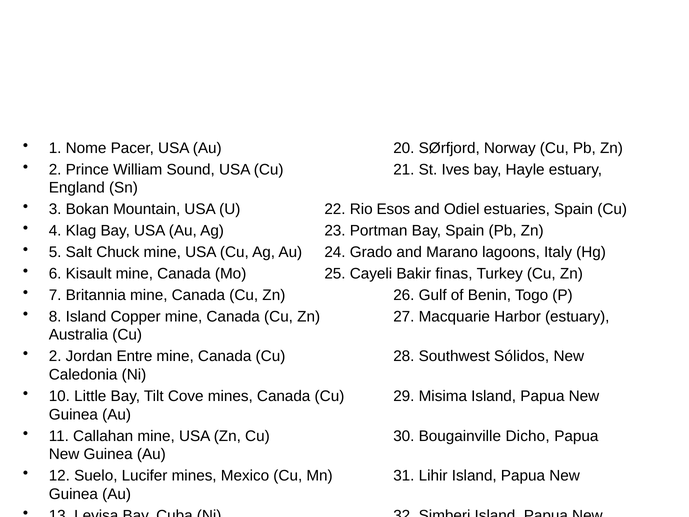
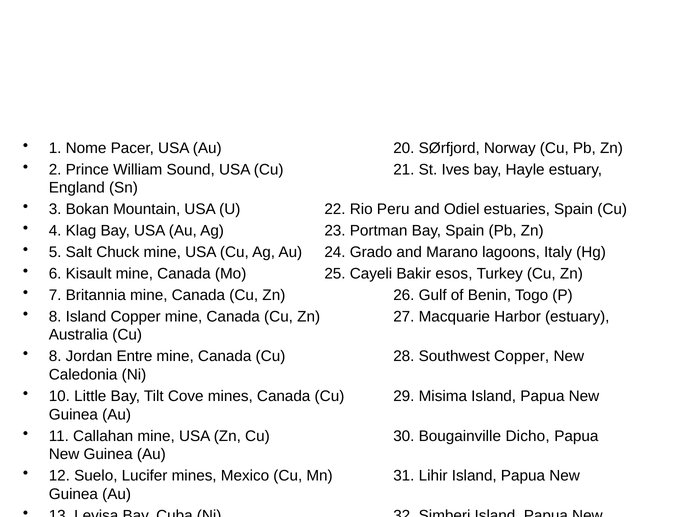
Rio Esos: Esos -> Peru
finas: finas -> esos
2 at (55, 356): 2 -> 8
Southwest Sólidos: Sólidos -> Copper
